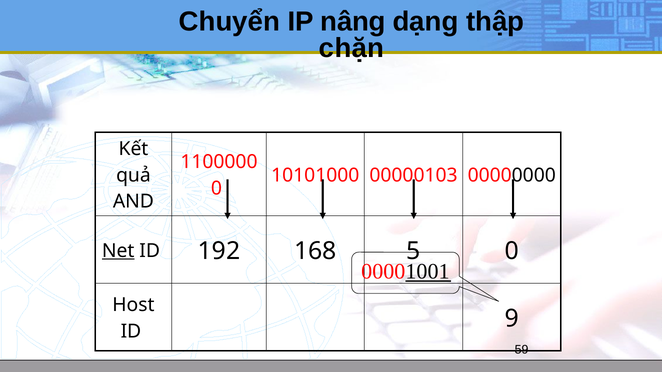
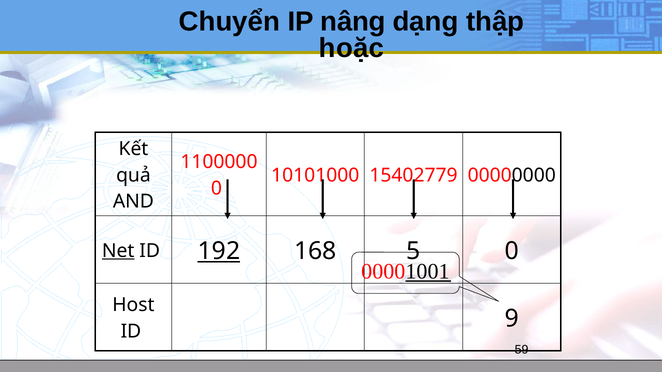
chặn: chặn -> hoặc
00000103: 00000103 -> 15402779
192 underline: none -> present
